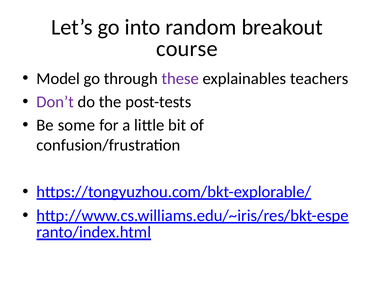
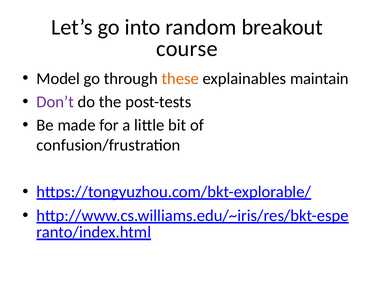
these colour: purple -> orange
teachers: teachers -> maintain
some: some -> made
